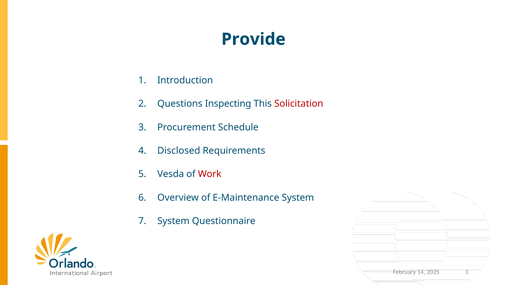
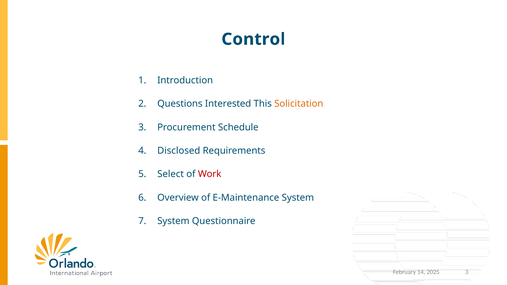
Provide: Provide -> Control
Inspecting: Inspecting -> Interested
Solicitation colour: red -> orange
Vesda: Vesda -> Select
